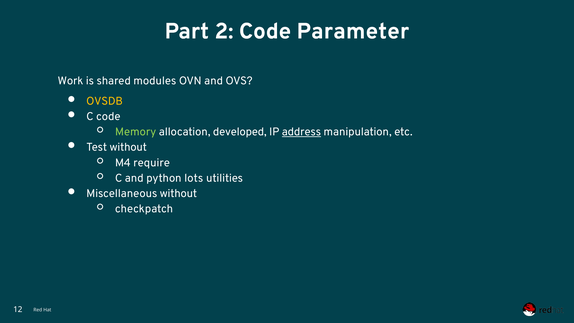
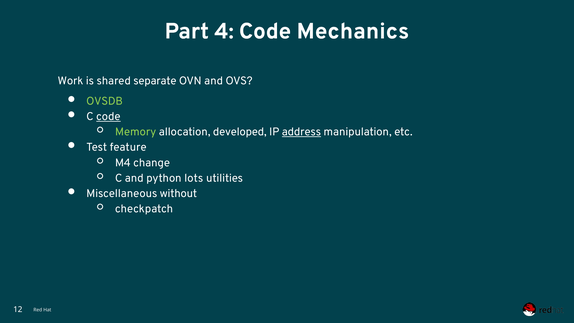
2: 2 -> 4
Parameter: Parameter -> Mechanics
modules: modules -> separate
OVSDB colour: yellow -> light green
code at (108, 116) underline: none -> present
Test without: without -> feature
require: require -> change
